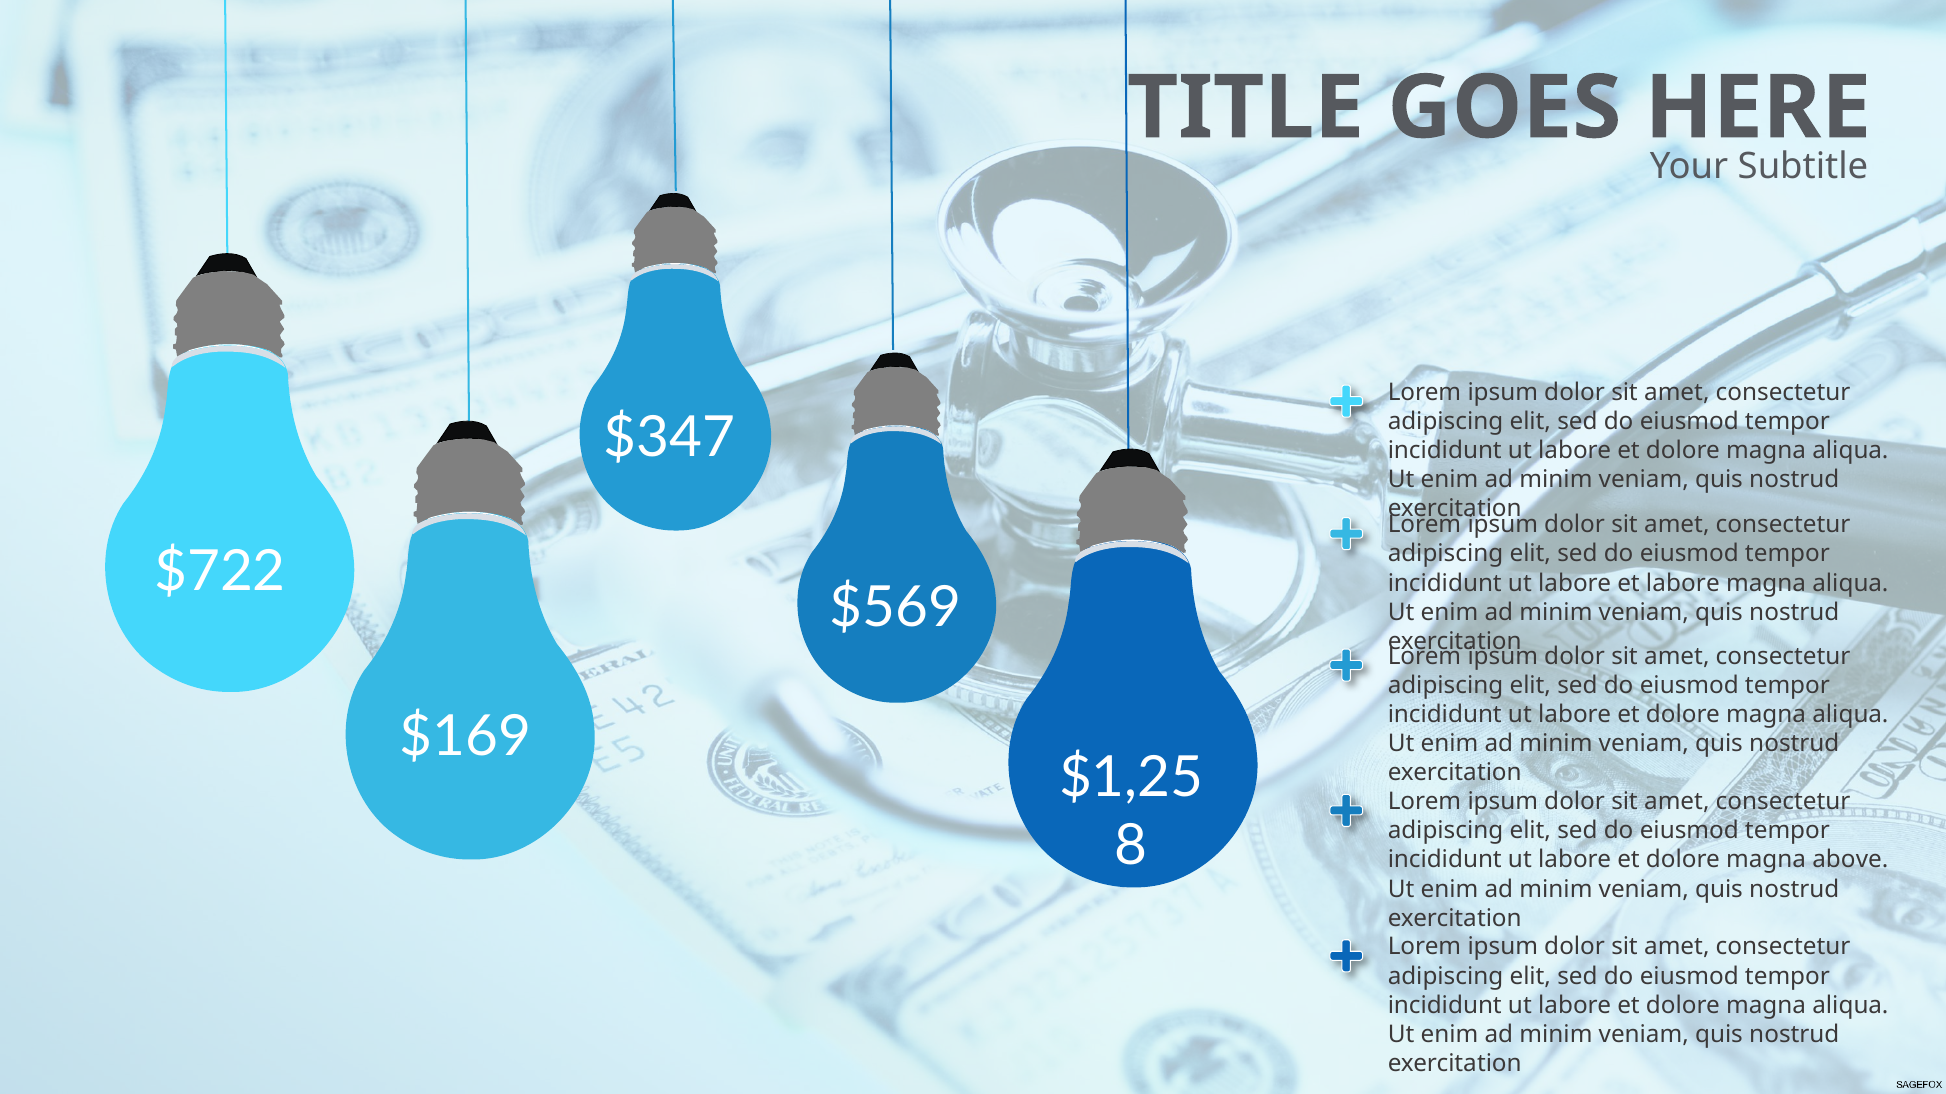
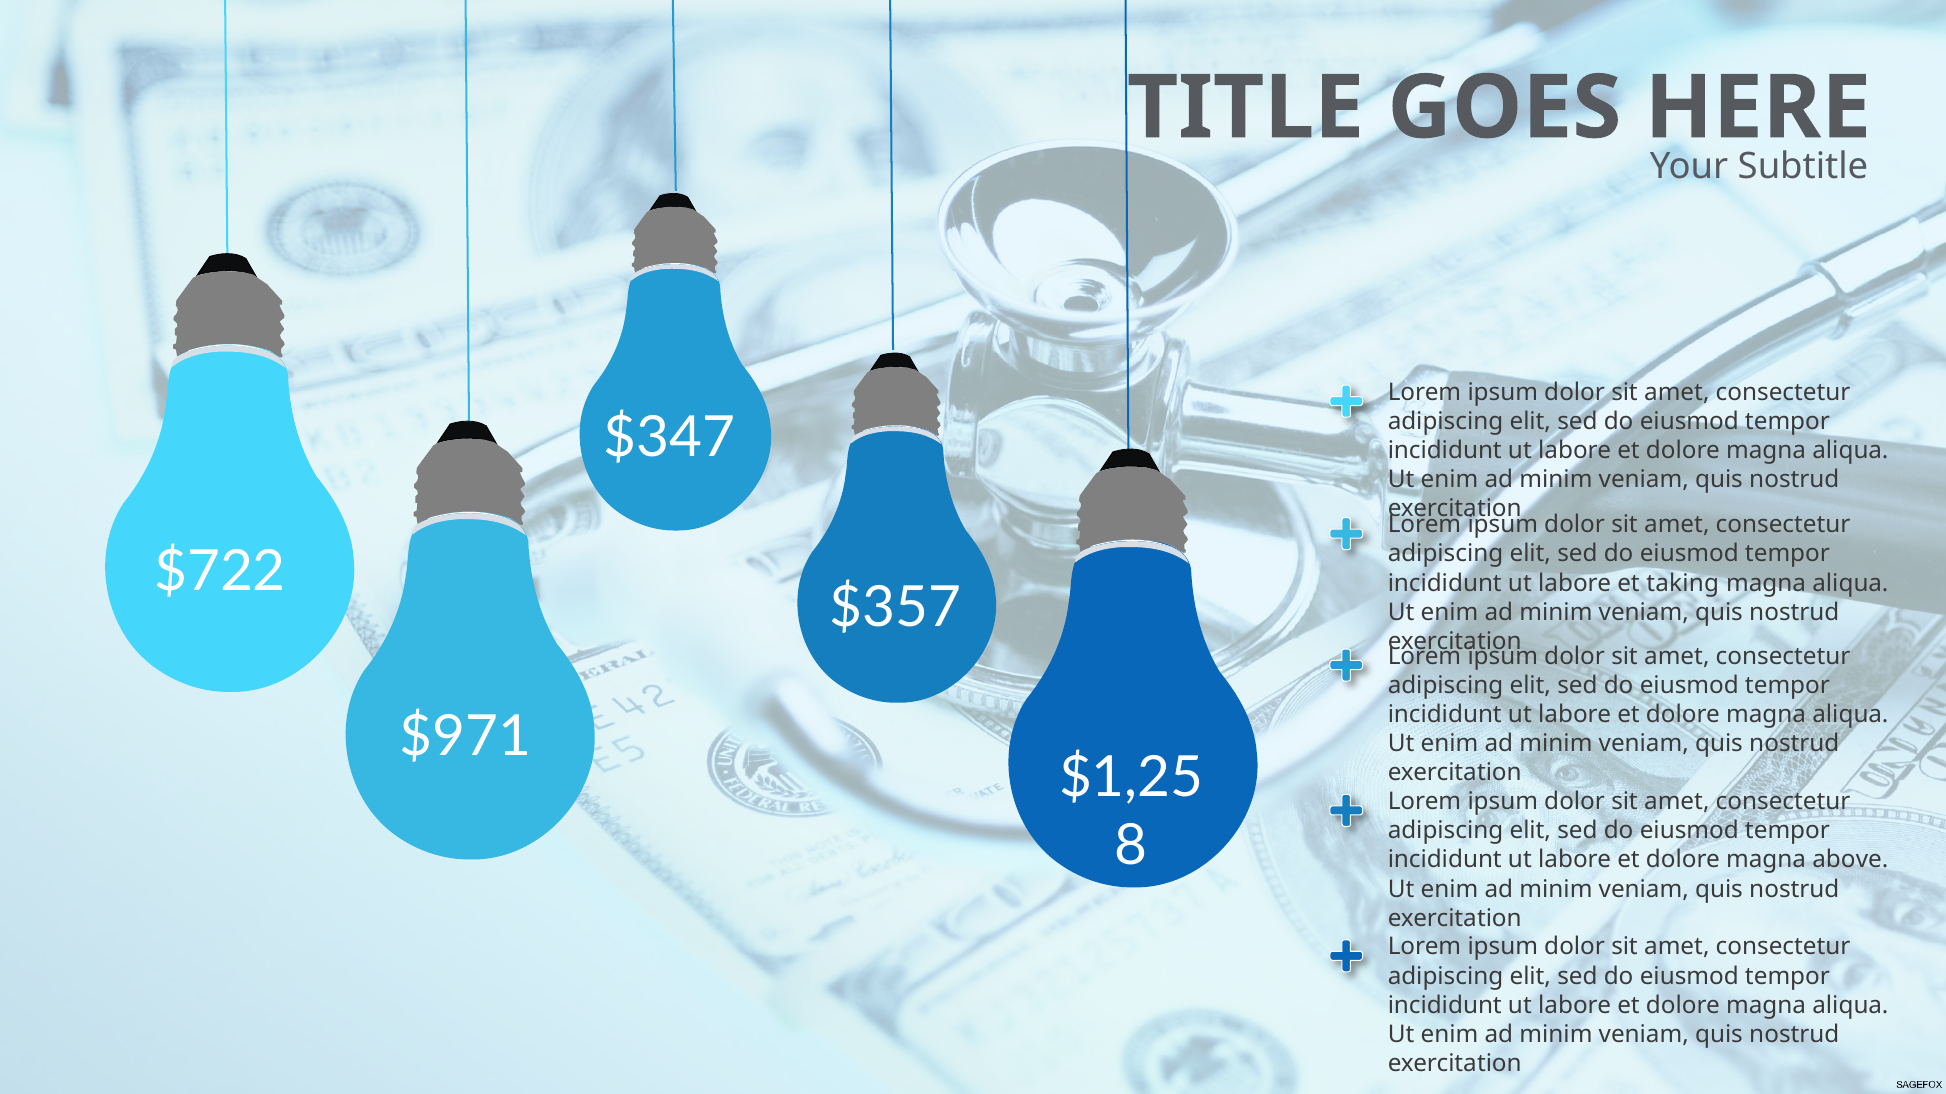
et labore: labore -> taking
$569: $569 -> $357
$169: $169 -> $971
